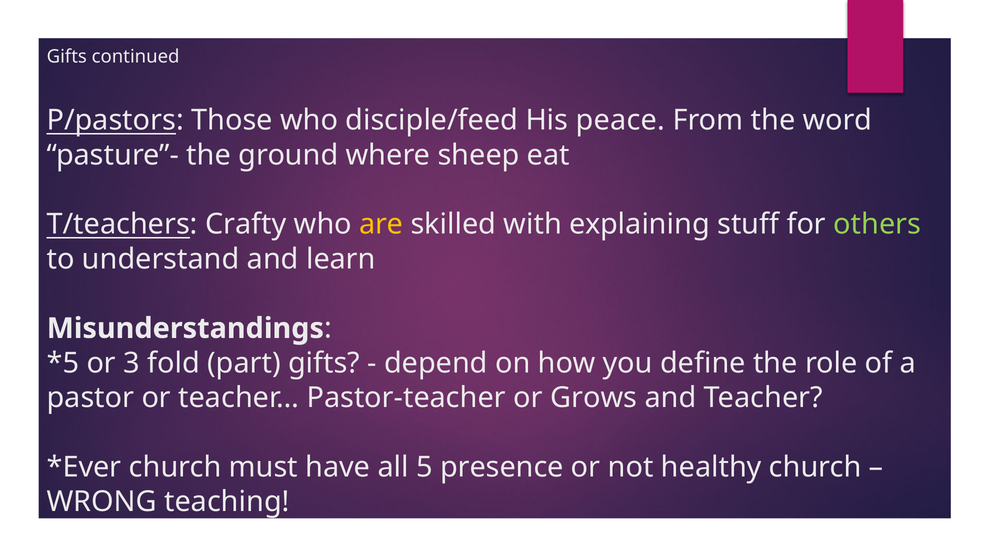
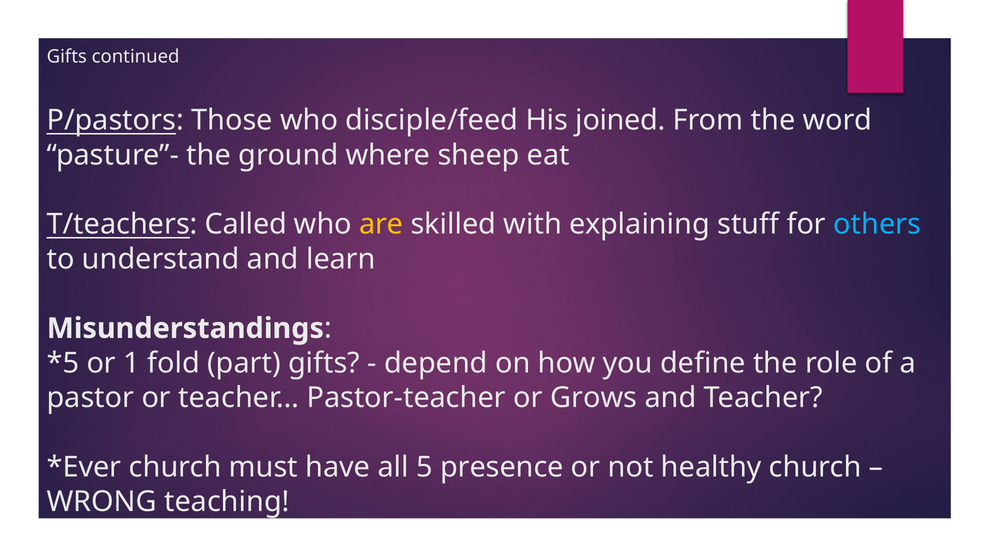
peace: peace -> joined
Crafty: Crafty -> Called
others colour: light green -> light blue
3: 3 -> 1
